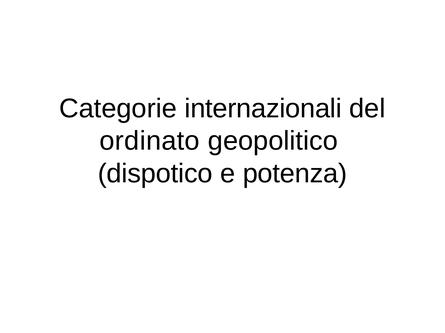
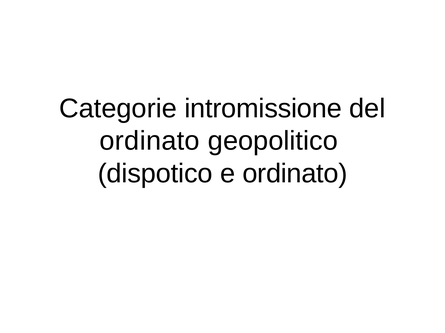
internazionali: internazionali -> intromissione
e potenza: potenza -> ordinato
